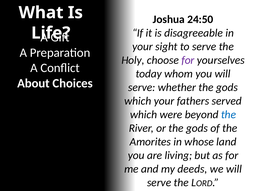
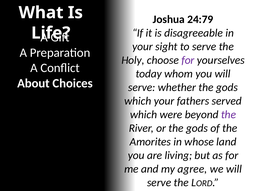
24:50: 24:50 -> 24:79
the at (229, 114) colour: blue -> purple
deeds: deeds -> agree
